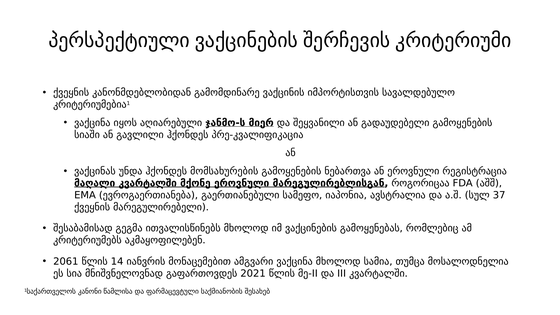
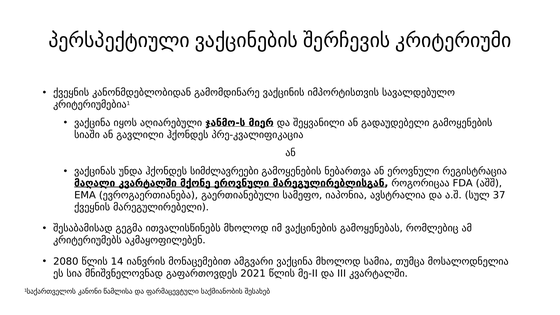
მომსახურების: მომსახურების -> სიმძლავრეები
2061: 2061 -> 2080
